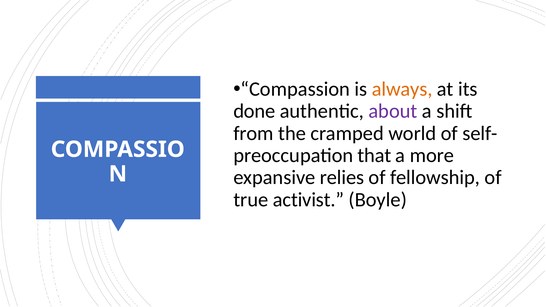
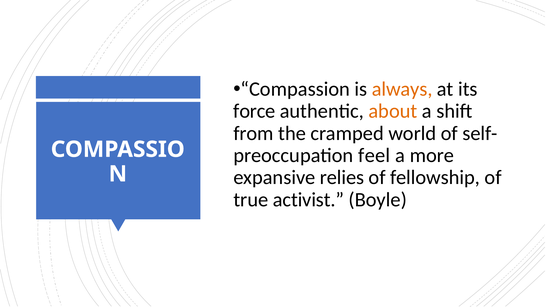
done: done -> force
about colour: purple -> orange
that: that -> feel
